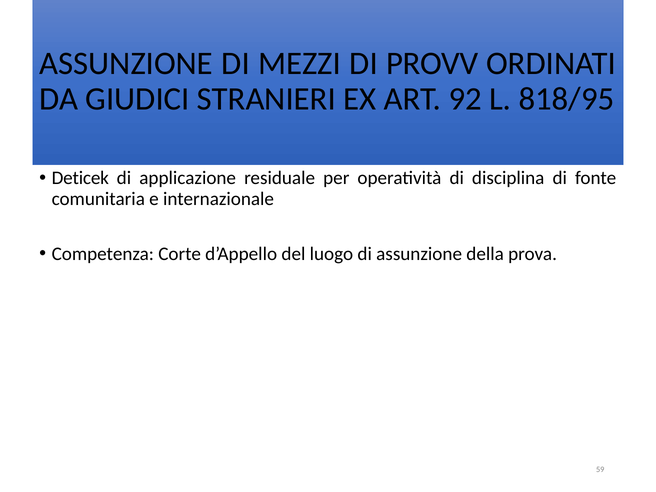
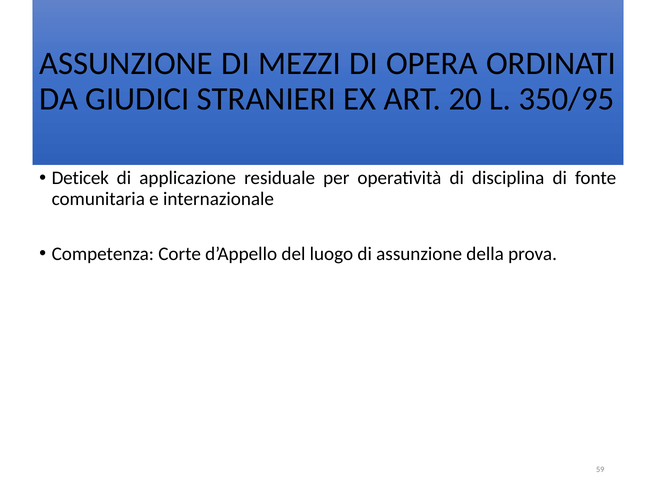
PROVV: PROVV -> OPERA
92: 92 -> 20
818/95: 818/95 -> 350/95
